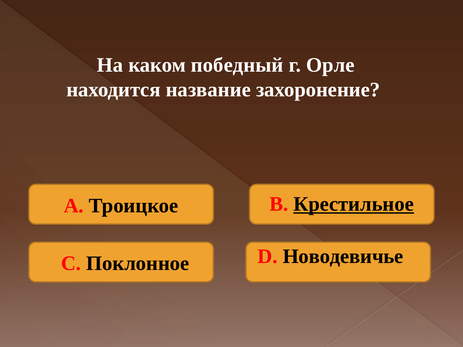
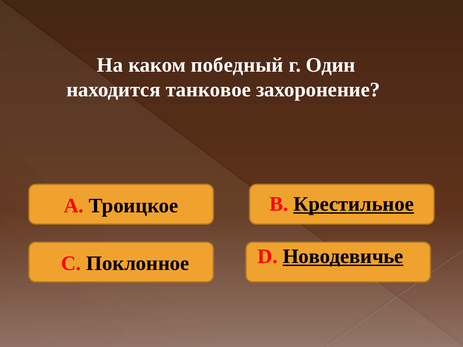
Орле: Орле -> Один
название: название -> танковое
Новодевичье underline: none -> present
